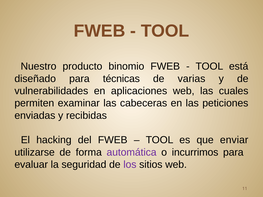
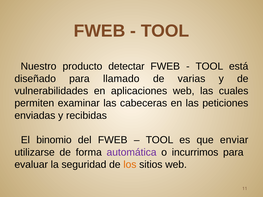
binomio: binomio -> detectar
técnicas: técnicas -> llamado
hacking: hacking -> binomio
los colour: purple -> orange
